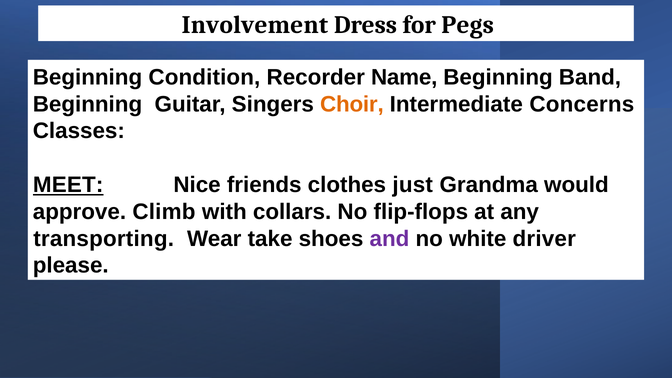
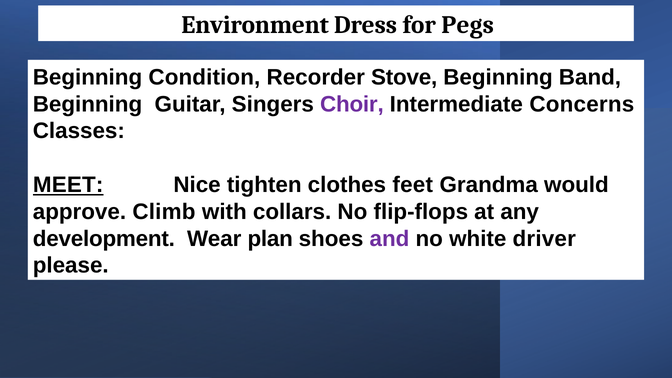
Involvement: Involvement -> Environment
Name: Name -> Stove
Choir colour: orange -> purple
friends: friends -> tighten
just: just -> feet
transporting: transporting -> development
take: take -> plan
